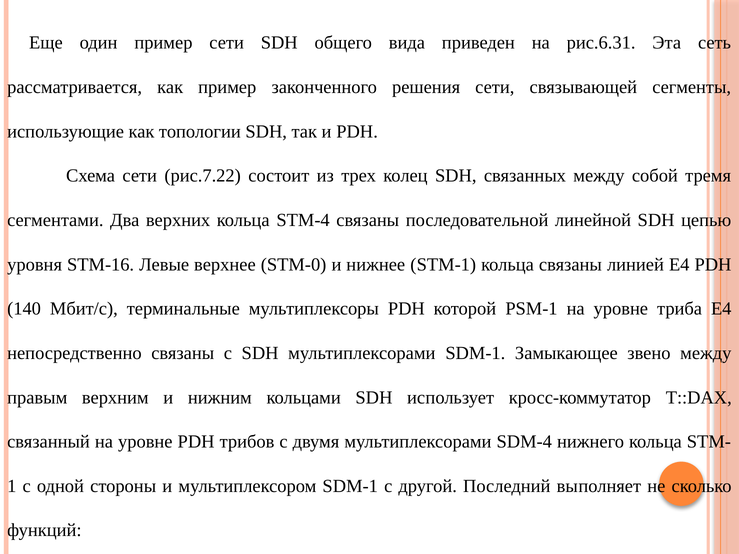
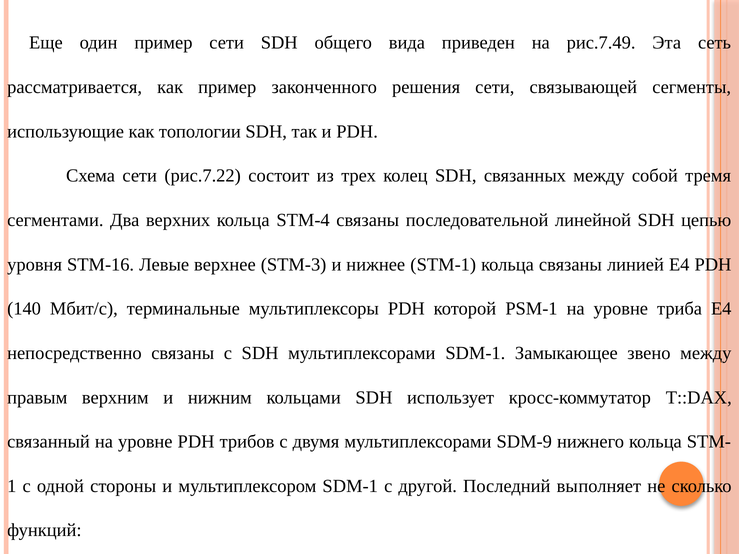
рис.6.31: рис.6.31 -> рис.7.49
STM-0: STM-0 -> STM-3
SDM-4: SDM-4 -> SDM-9
